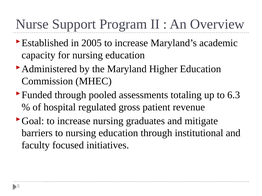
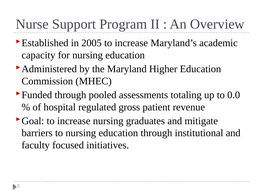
6.3: 6.3 -> 0.0
